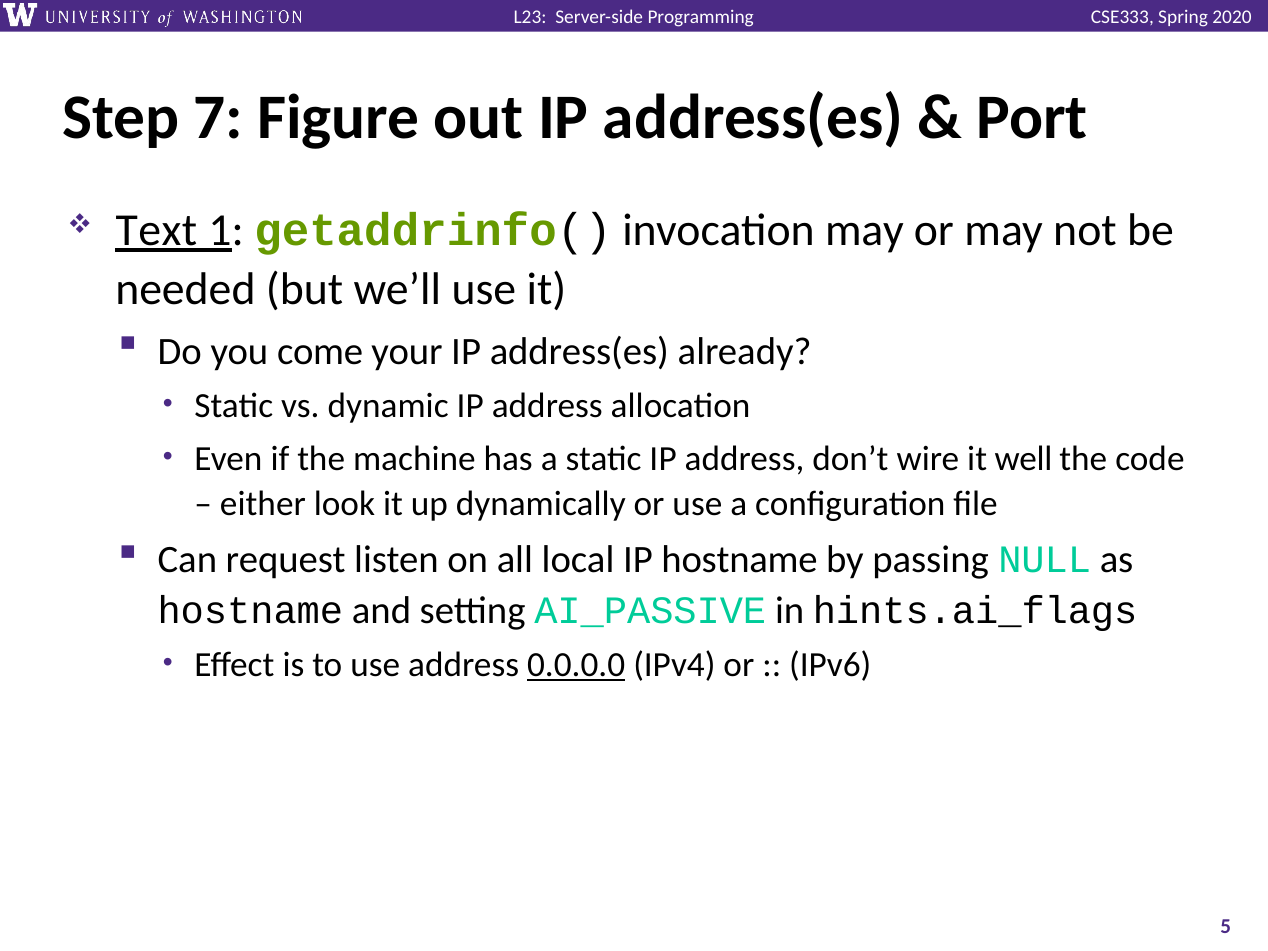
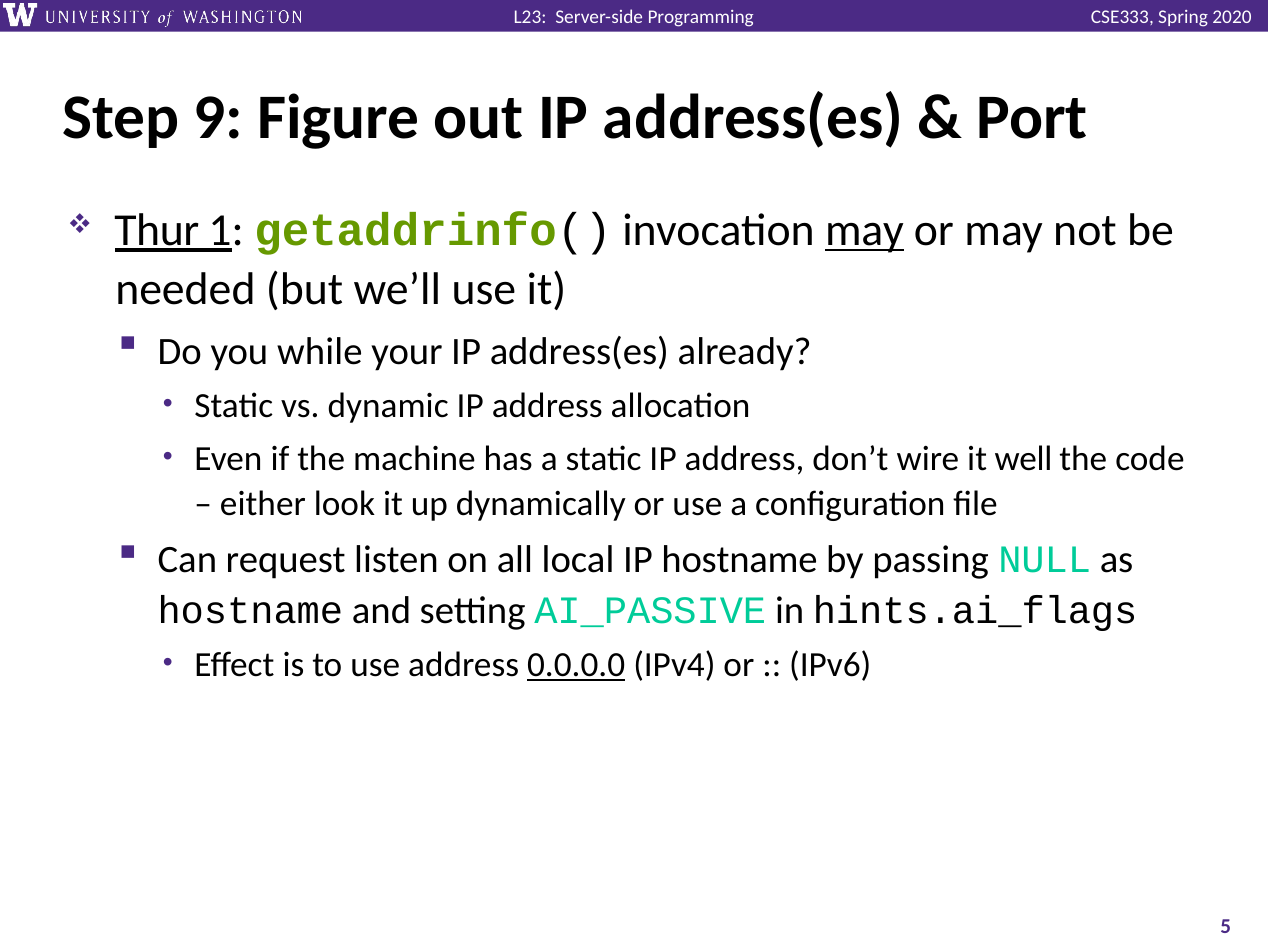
7: 7 -> 9
Text: Text -> Thur
may at (864, 230) underline: none -> present
come: come -> while
